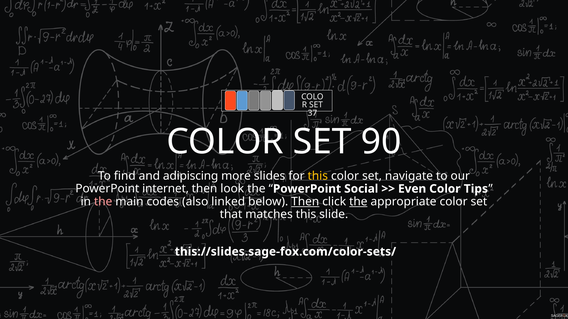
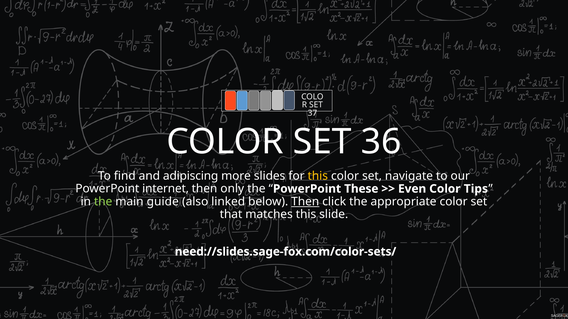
90: 90 -> 36
look: look -> only
Social: Social -> These
the at (103, 202) colour: pink -> light green
codes: codes -> guide
the at (358, 202) underline: present -> none
this://slides.sage-fox.com/color-sets/: this://slides.sage-fox.com/color-sets/ -> need://slides.sage-fox.com/color-sets/
